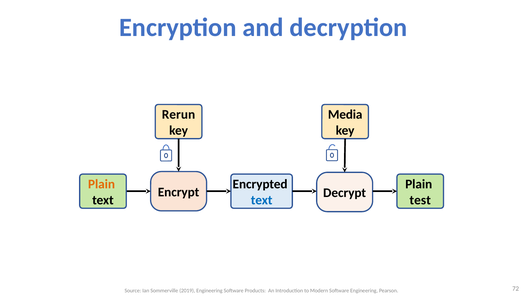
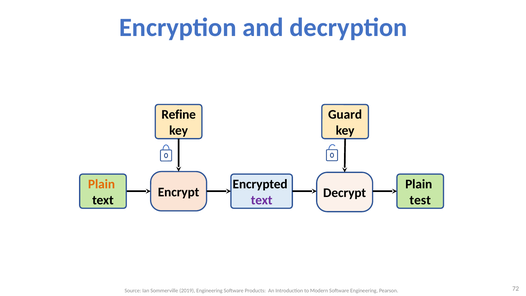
Rerun: Rerun -> Refine
Media: Media -> Guard
text at (262, 200) colour: blue -> purple
